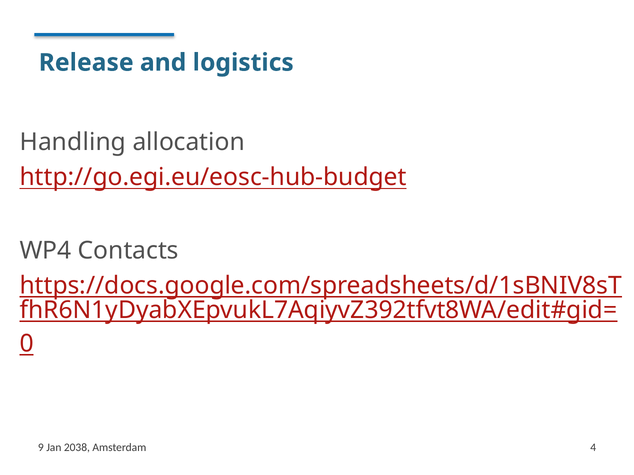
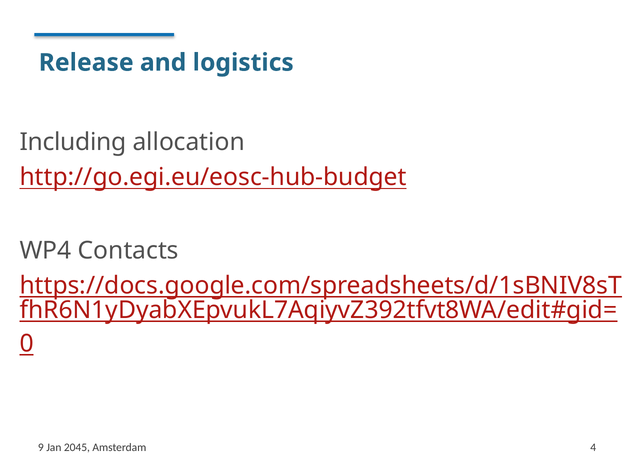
Handling: Handling -> Including
2038: 2038 -> 2045
